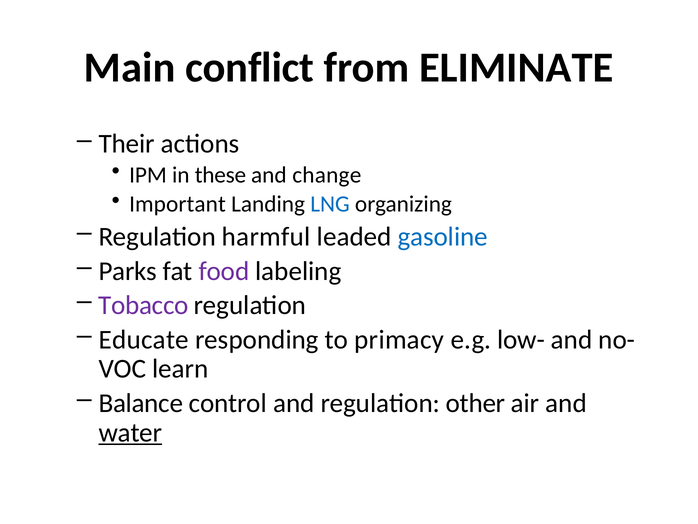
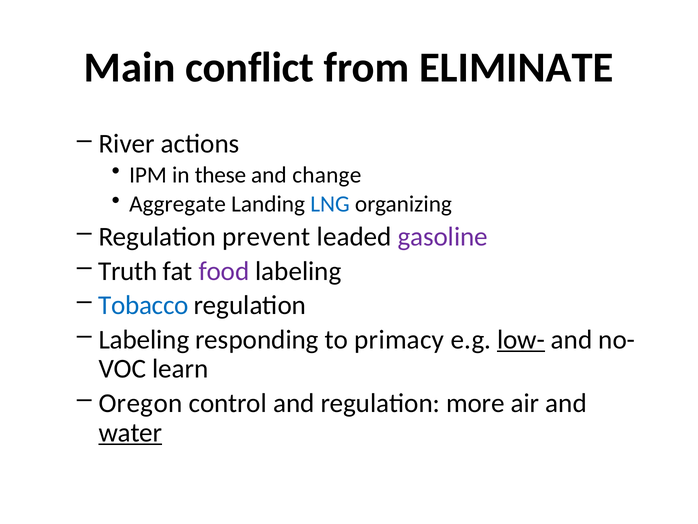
Their: Their -> River
Important: Important -> Aggregate
harmful: harmful -> prevent
gasoline colour: blue -> purple
Parks: Parks -> Truth
Tobacco colour: purple -> blue
Educate at (144, 339): Educate -> Labeling
low- underline: none -> present
Balance: Balance -> Oregon
other: other -> more
